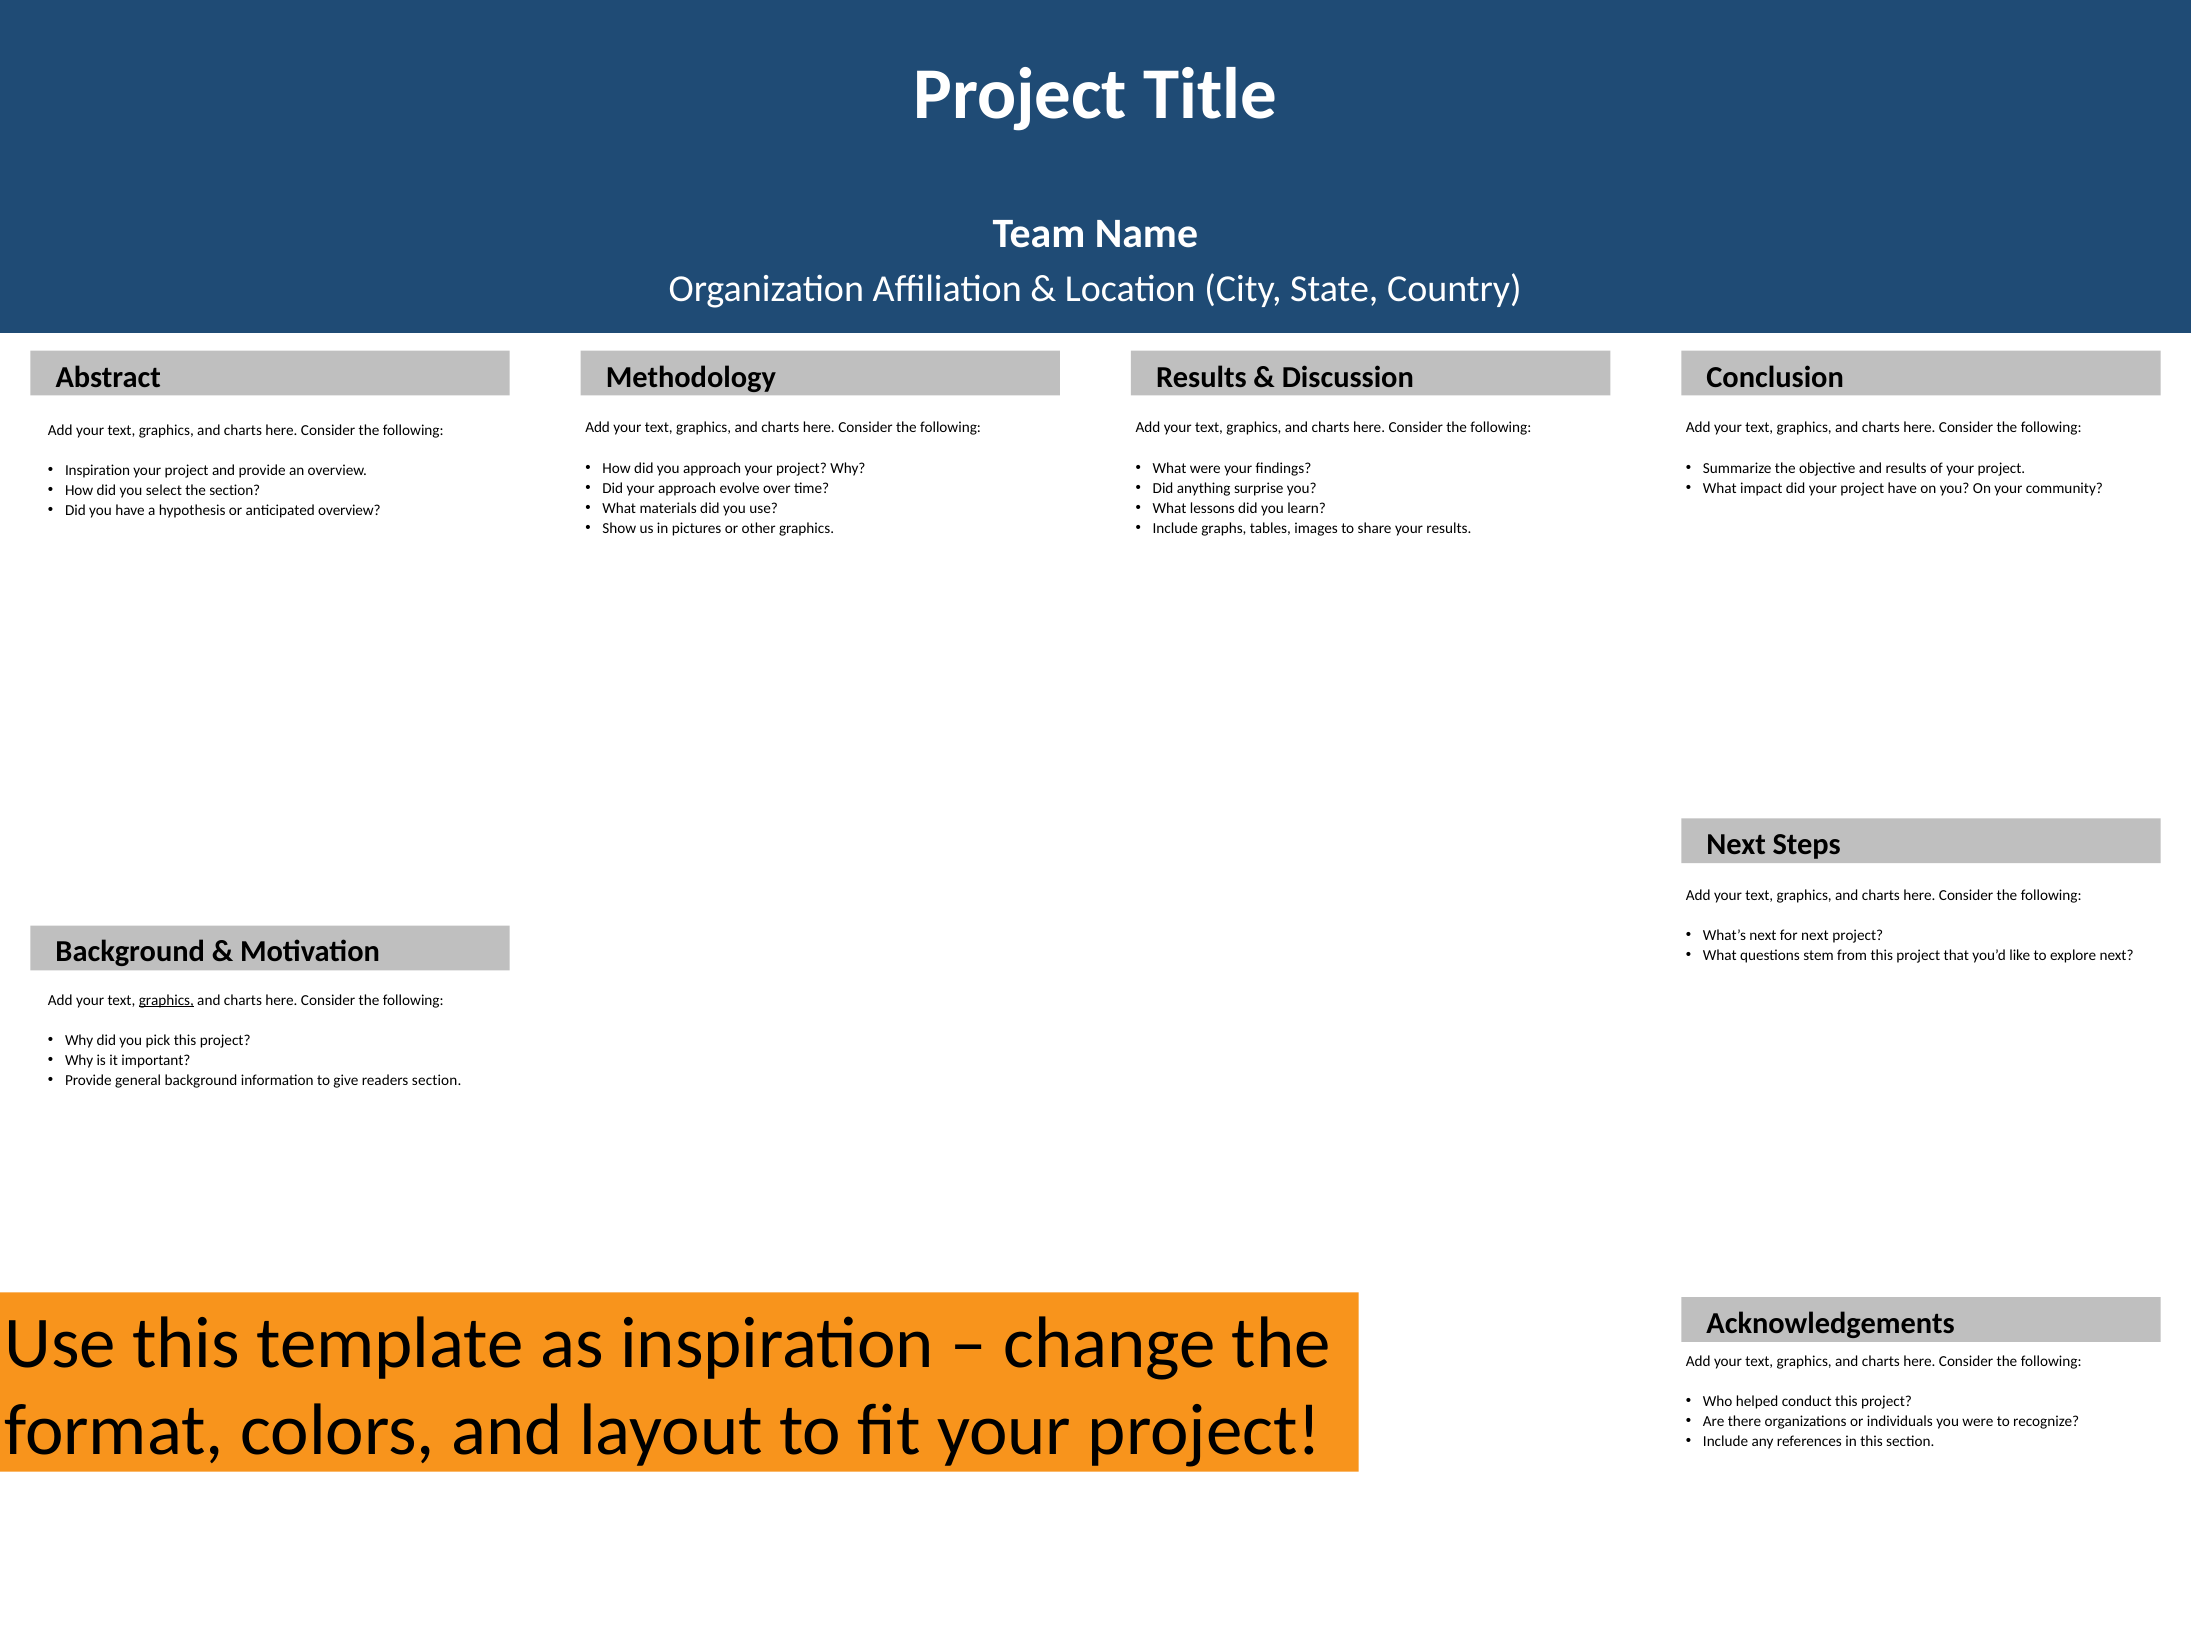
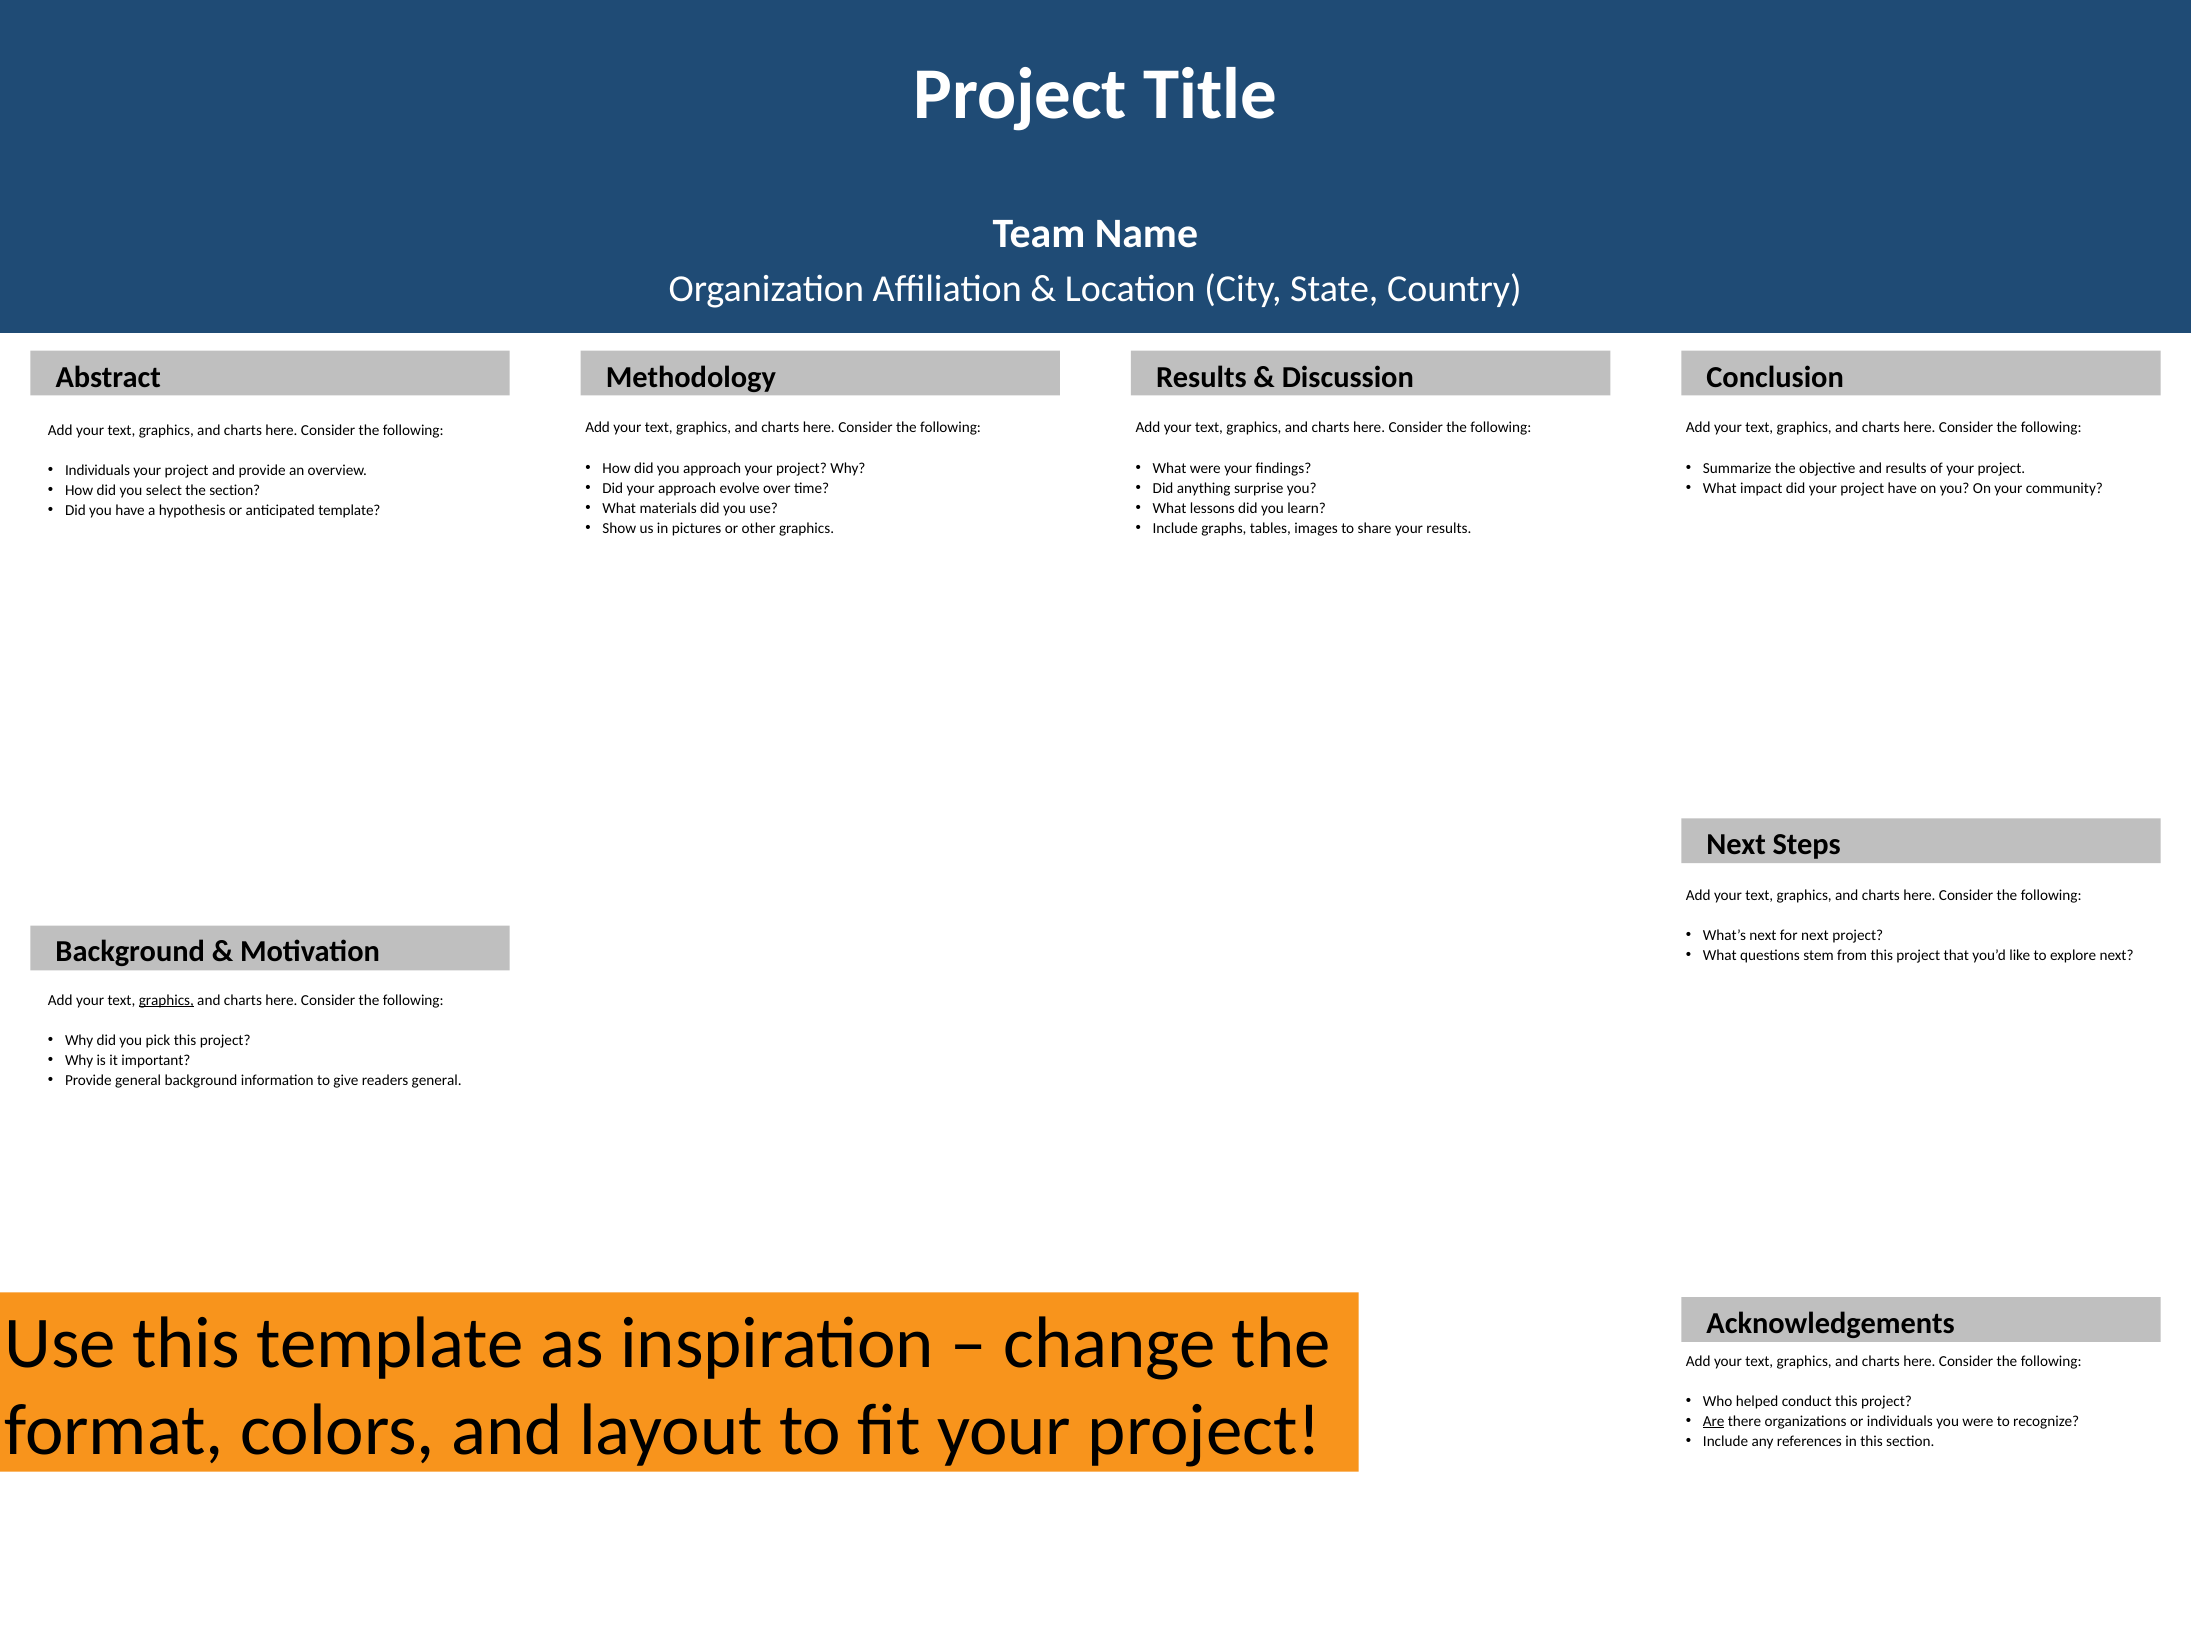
Inspiration at (98, 470): Inspiration -> Individuals
anticipated overview: overview -> template
readers section: section -> general
Are underline: none -> present
